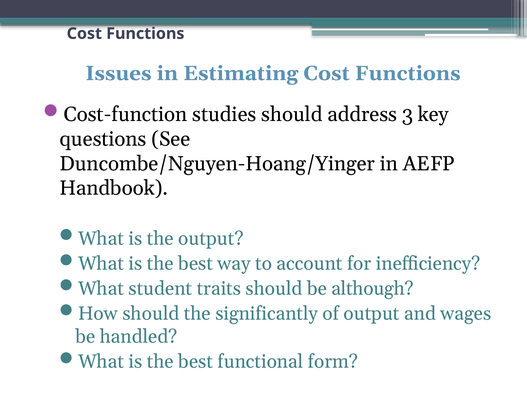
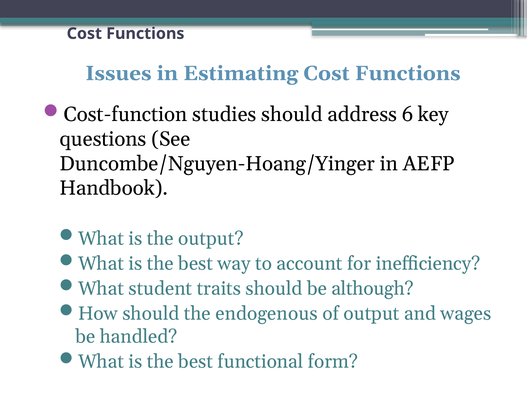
3: 3 -> 6
significantly: significantly -> endogenous
